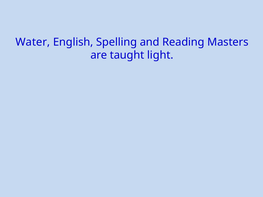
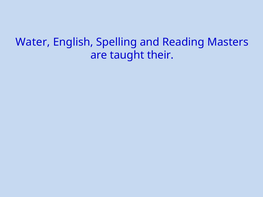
light: light -> their
